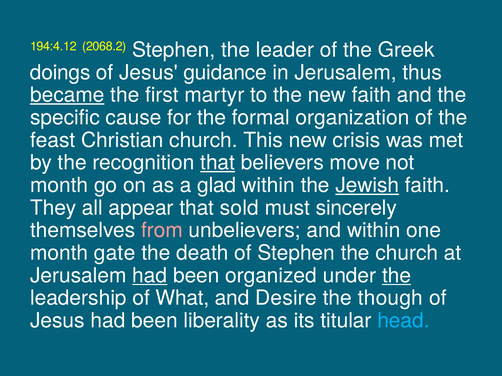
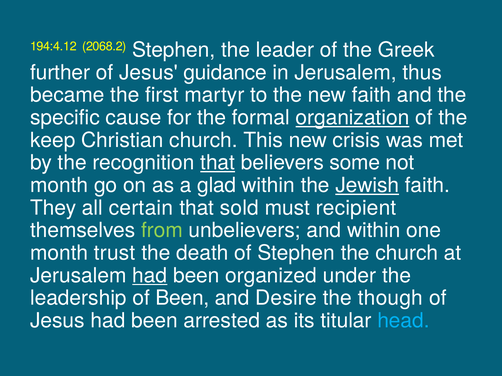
doings: doings -> further
became underline: present -> none
organization underline: none -> present
feast: feast -> keep
move: move -> some
appear: appear -> certain
sincerely: sincerely -> recipient
from colour: pink -> light green
gate: gate -> trust
the at (397, 276) underline: present -> none
of What: What -> Been
liberality: liberality -> arrested
